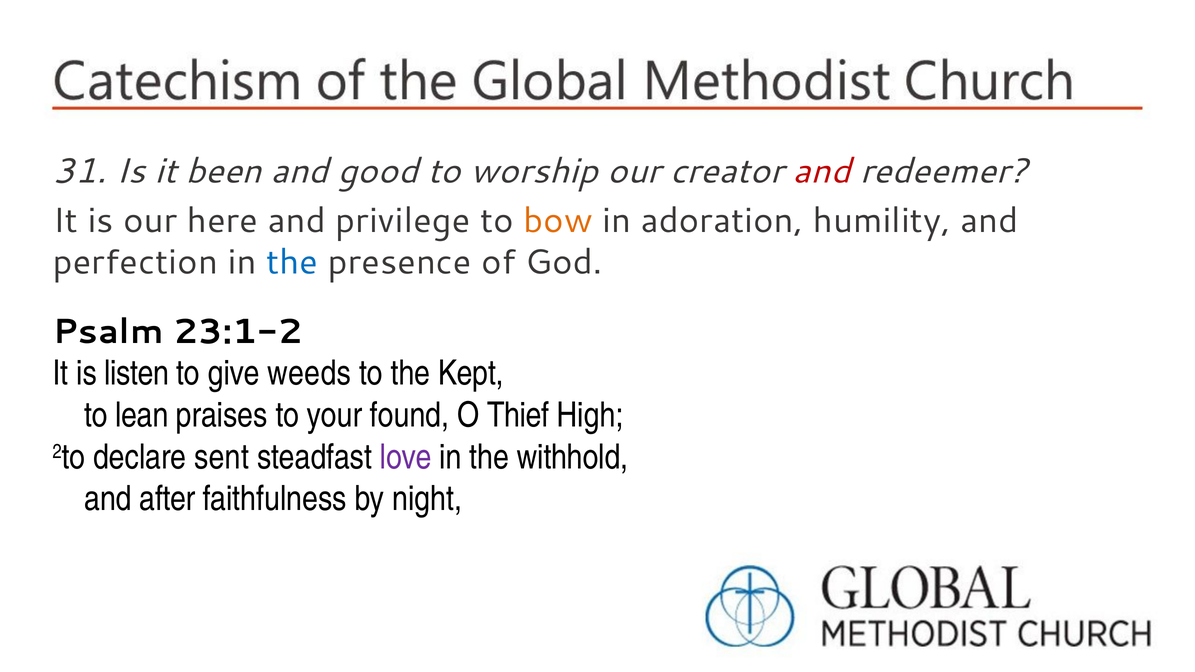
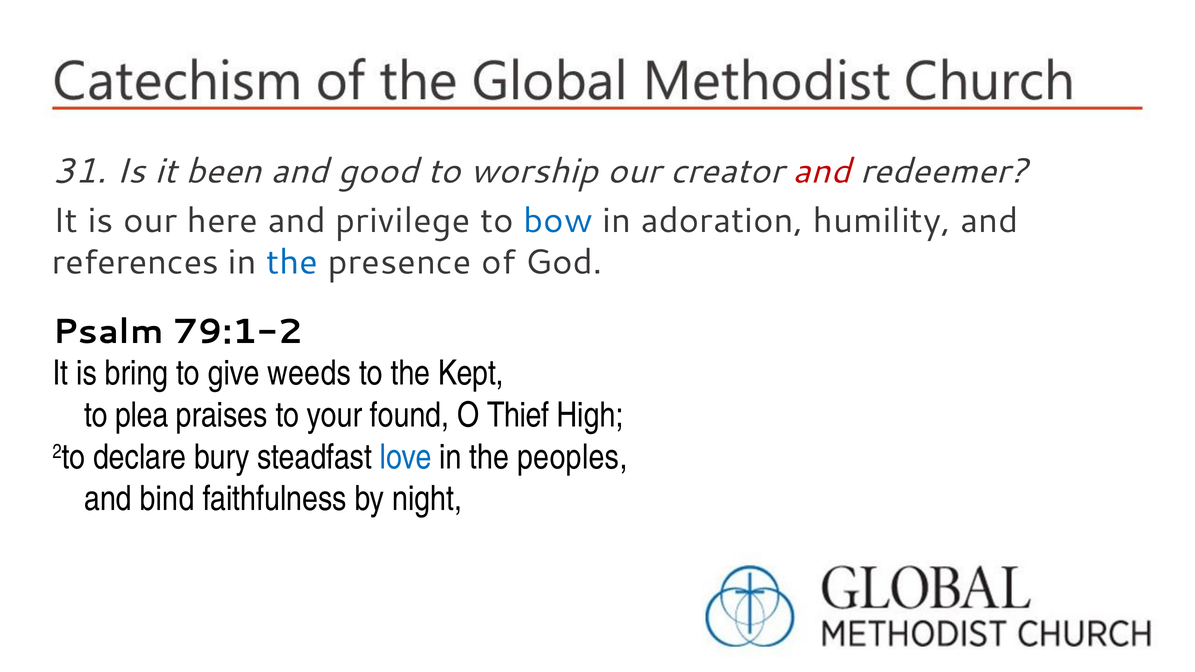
bow colour: orange -> blue
perfection: perfection -> references
23:1-2: 23:1-2 -> 79:1-2
listen: listen -> bring
lean: lean -> plea
sent: sent -> bury
love colour: purple -> blue
withhold: withhold -> peoples
after: after -> bind
